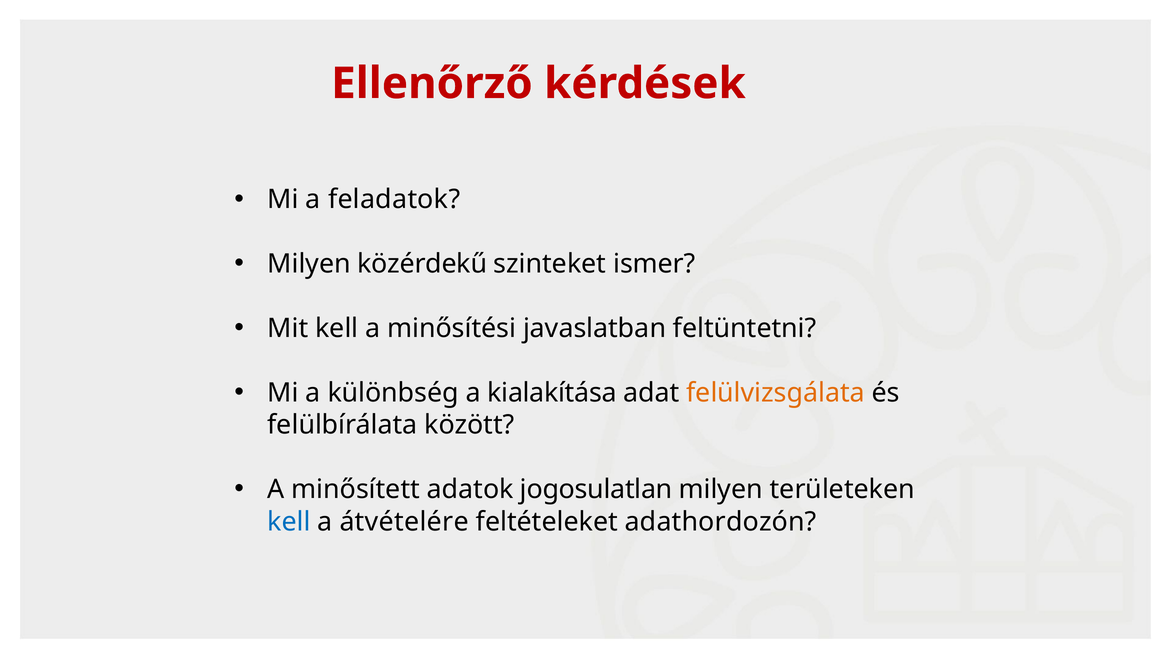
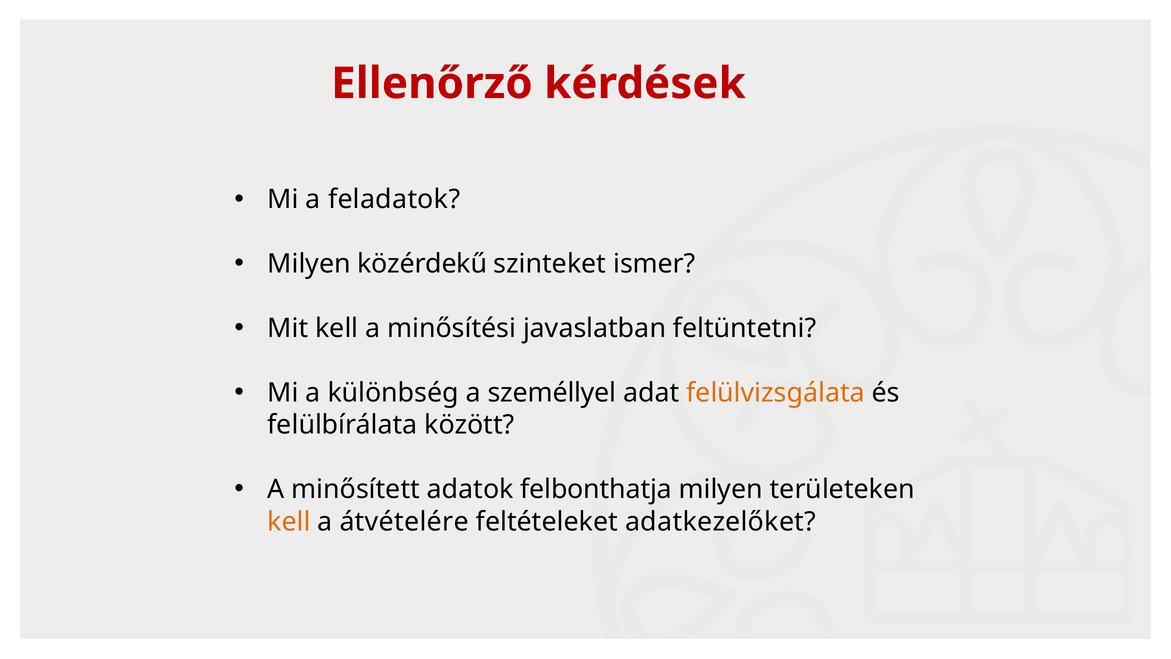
kialakítása: kialakítása -> személlyel
jogosulatlan: jogosulatlan -> felbonthatja
kell at (289, 521) colour: blue -> orange
adathordozón: adathordozón -> adatkezelőket
